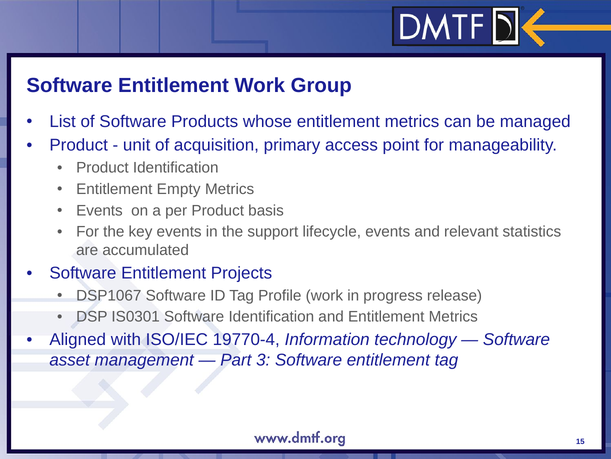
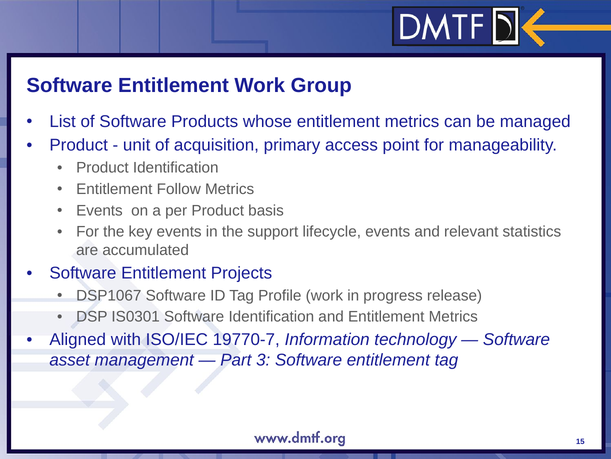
Empty: Empty -> Follow
19770-4: 19770-4 -> 19770-7
